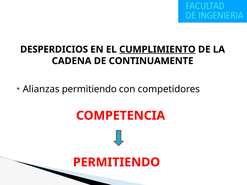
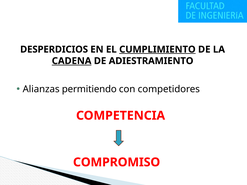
CADENA underline: none -> present
CONTINUAMENTE: CONTINUAMENTE -> ADIESTRAMIENTO
PERMITIENDO at (117, 162): PERMITIENDO -> COMPROMISO
